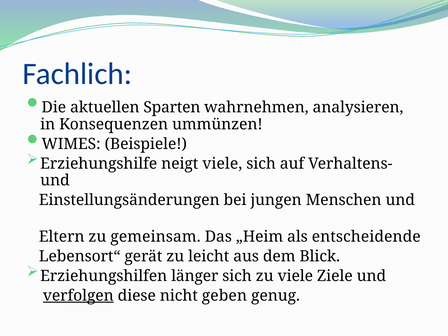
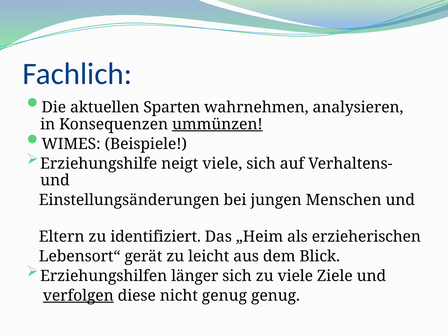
ummünzen underline: none -> present
gemeinsam: gemeinsam -> identifiziert
entscheidende: entscheidende -> erzieherischen
nicht geben: geben -> genug
